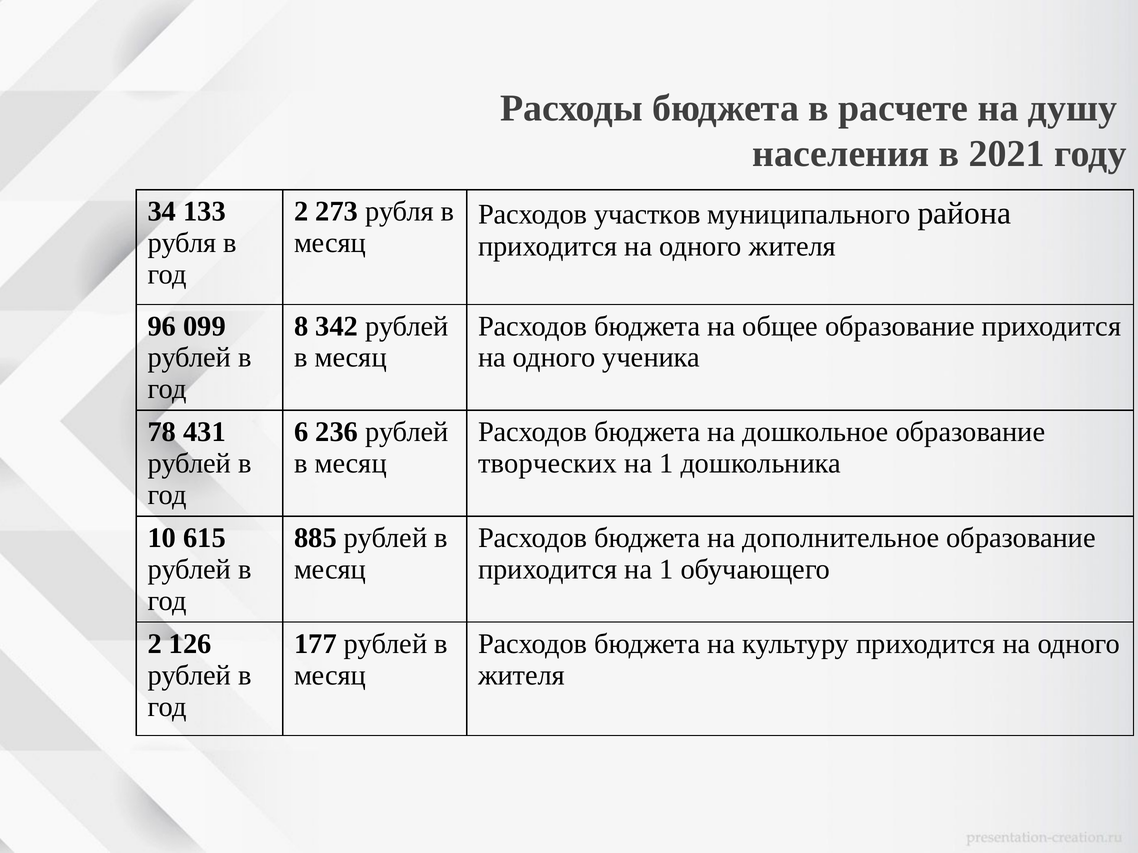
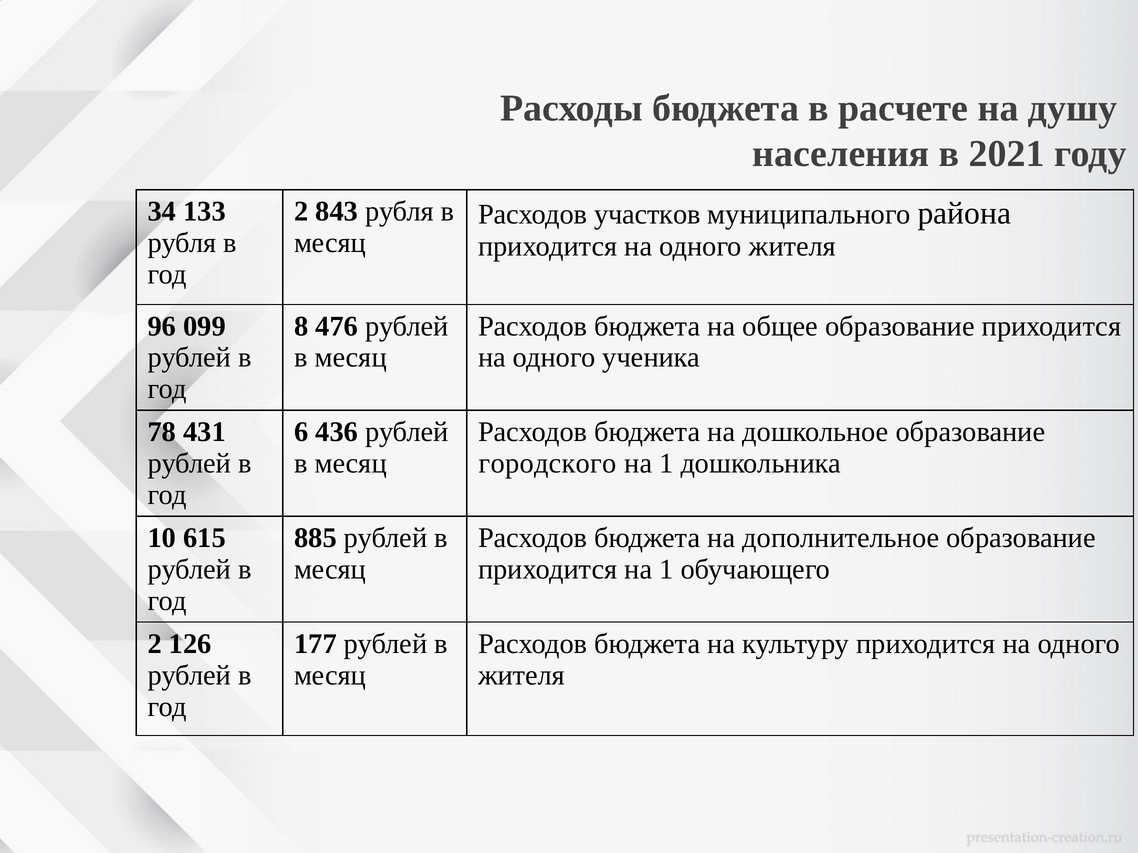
273: 273 -> 843
342: 342 -> 476
236: 236 -> 436
творческих: творческих -> городского
